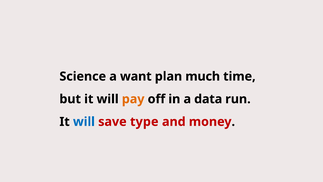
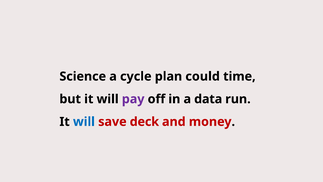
want: want -> cycle
much: much -> could
pay colour: orange -> purple
type: type -> deck
